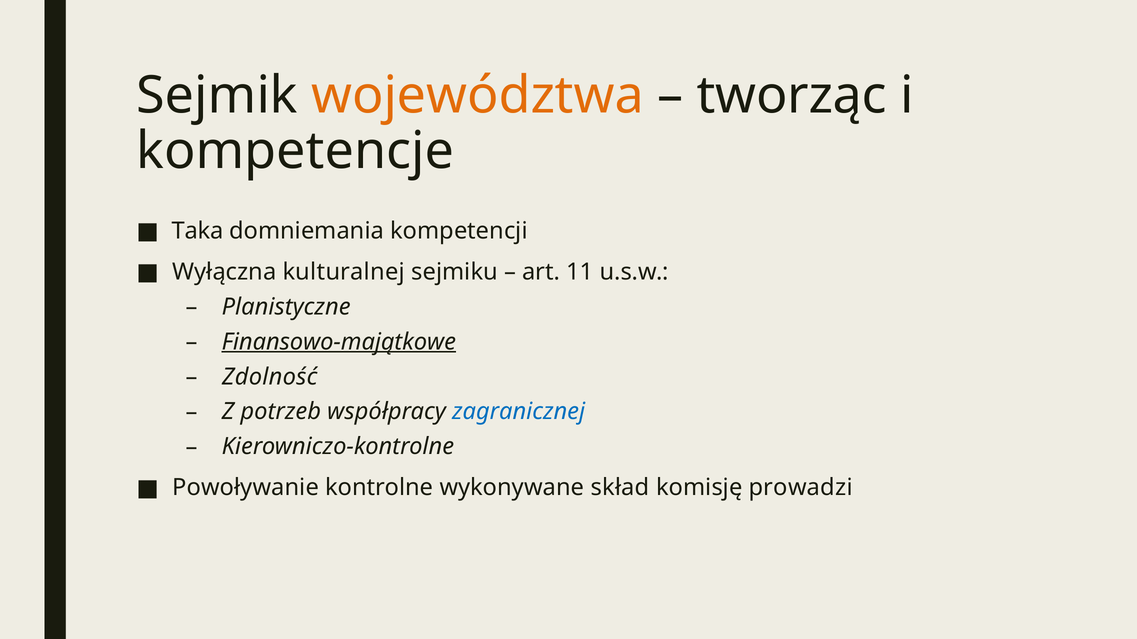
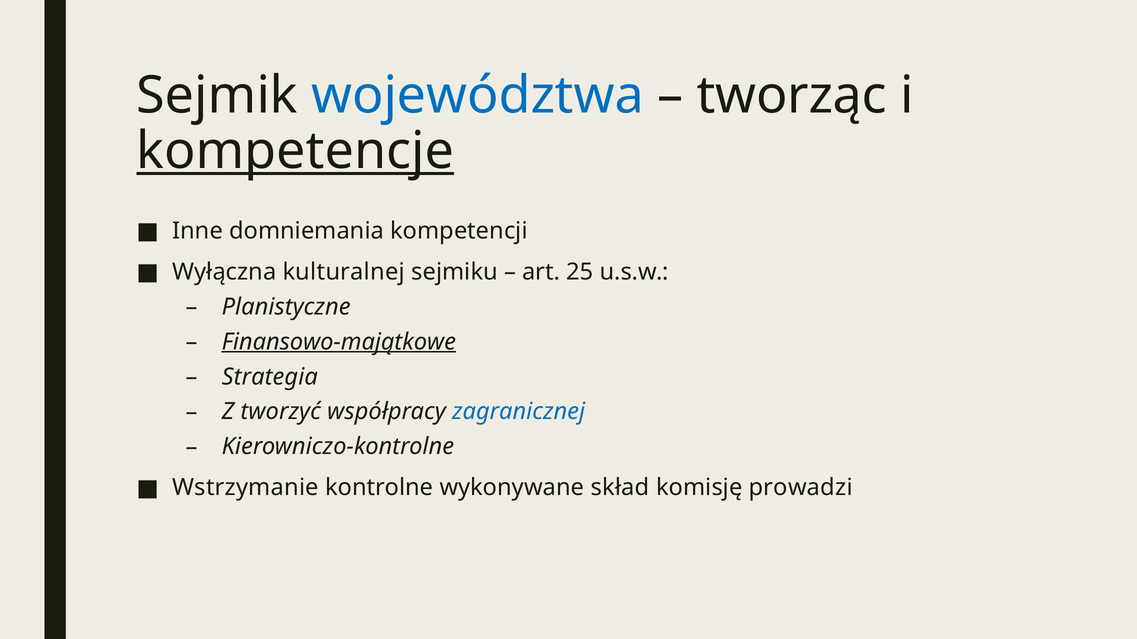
województwa colour: orange -> blue
kompetencje underline: none -> present
Taka: Taka -> Inne
11: 11 -> 25
Zdolność: Zdolność -> Strategia
potrzeb: potrzeb -> tworzyć
Powoływanie: Powoływanie -> Wstrzymanie
